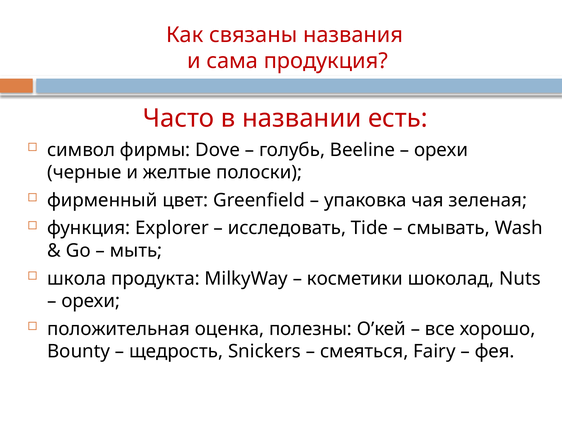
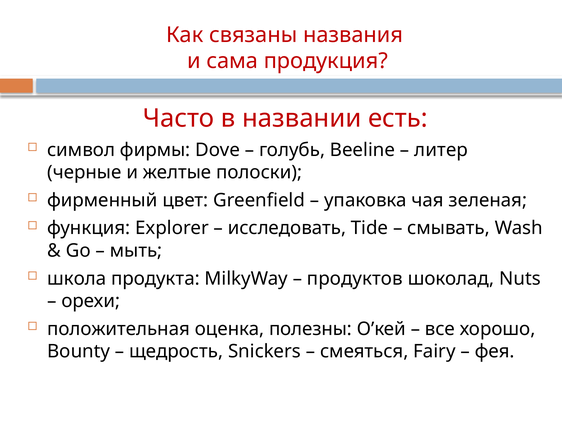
орехи at (441, 150): орехи -> литер
косметики: косметики -> продуктов
